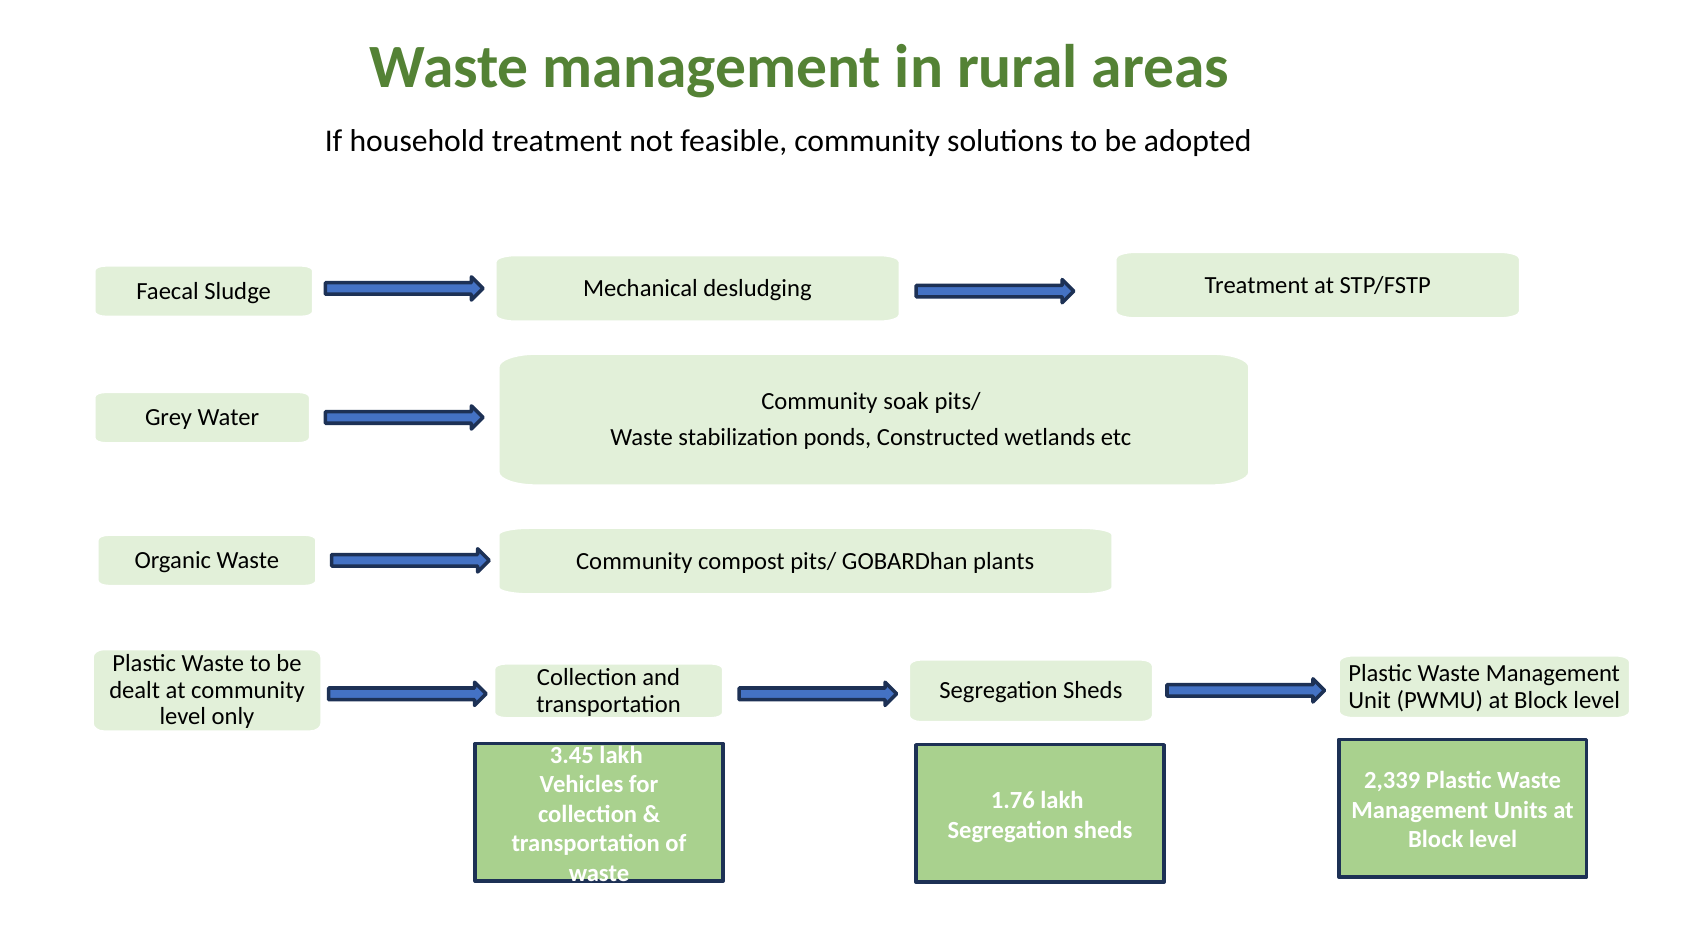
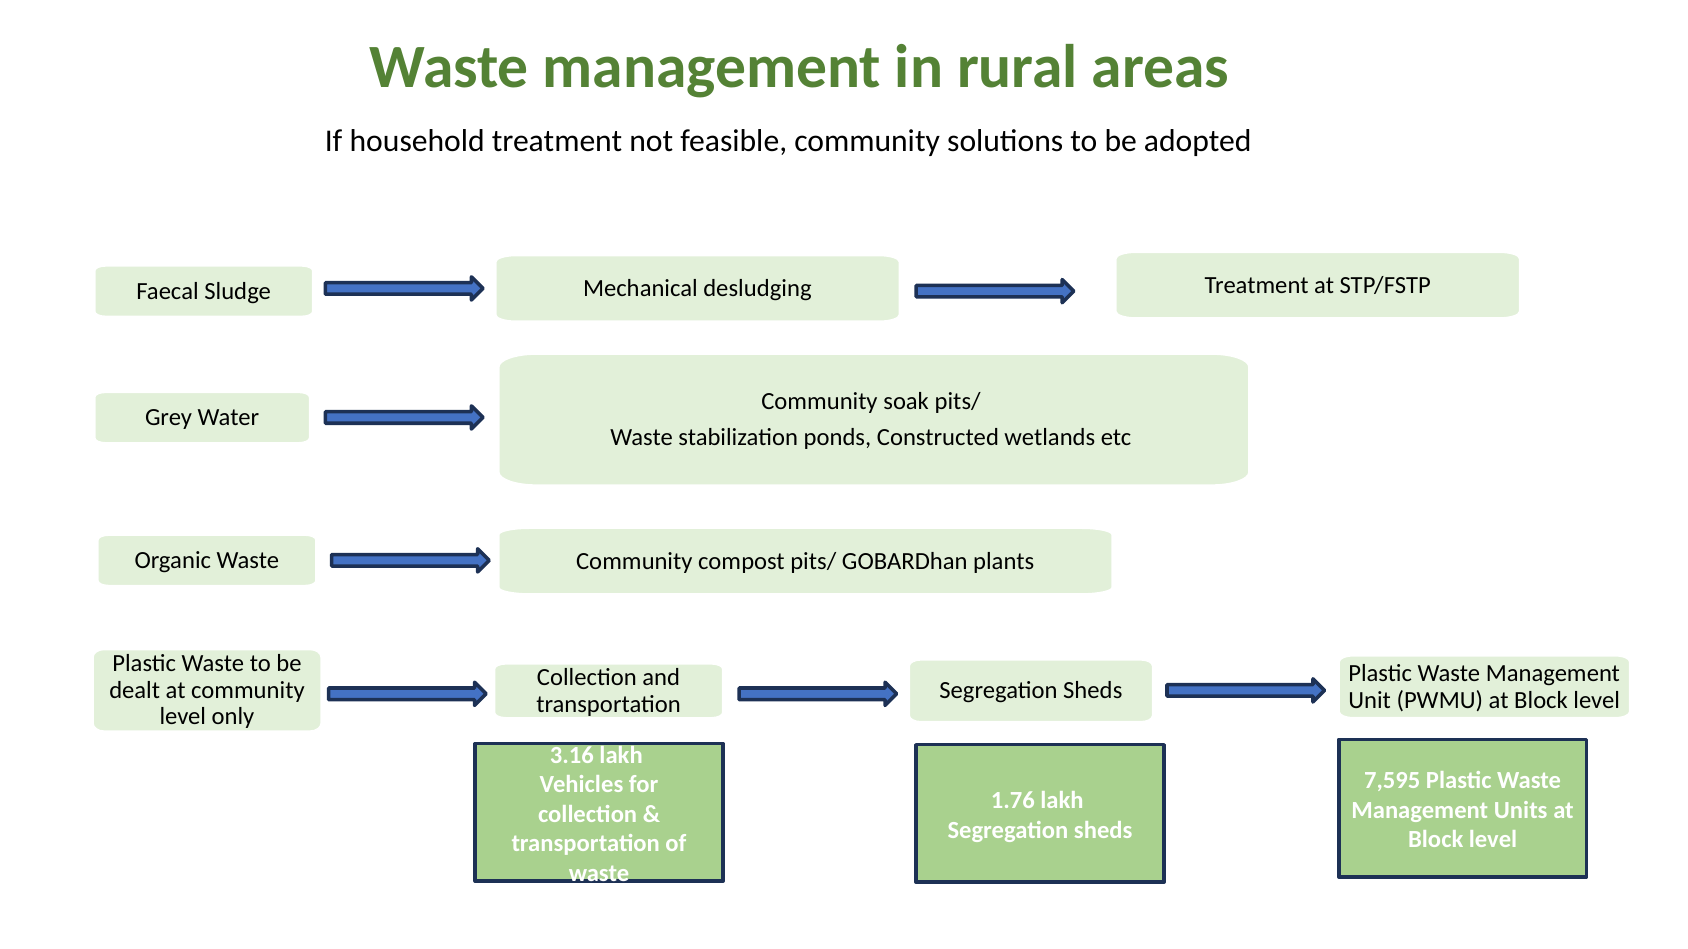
3.45: 3.45 -> 3.16
2,339: 2,339 -> 7,595
